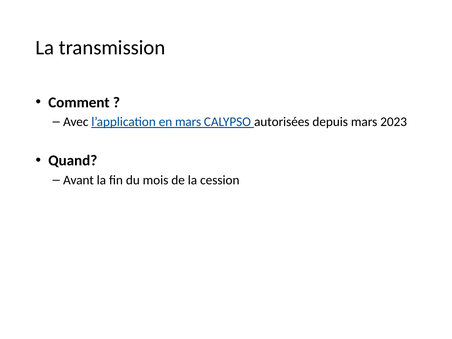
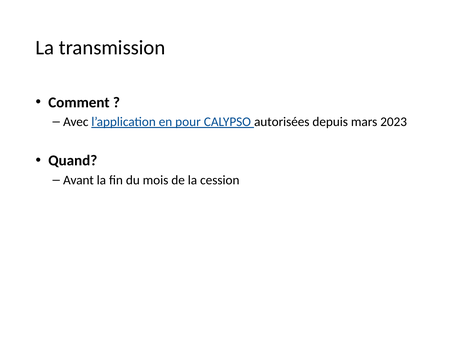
en mars: mars -> pour
